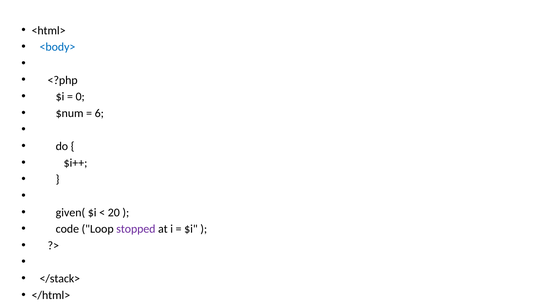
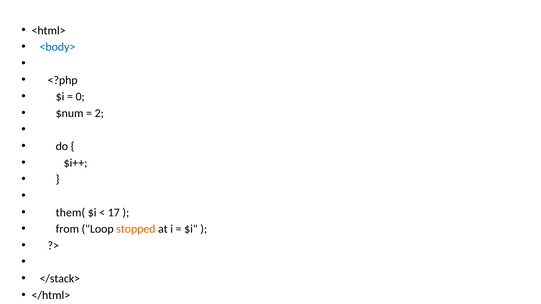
6: 6 -> 2
given(: given( -> them(
20: 20 -> 17
code: code -> from
stopped colour: purple -> orange
